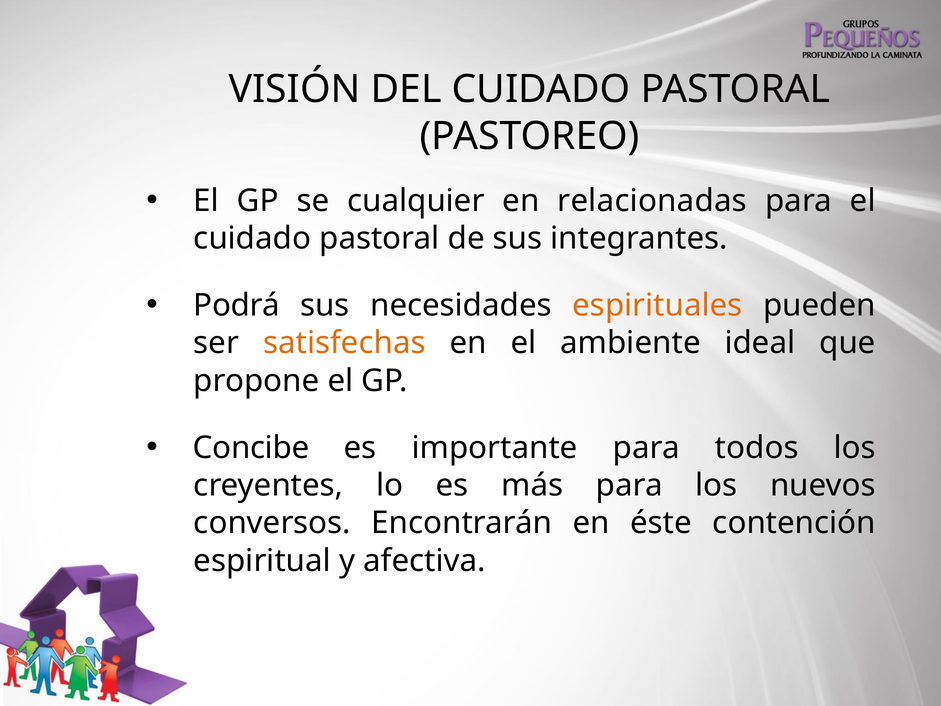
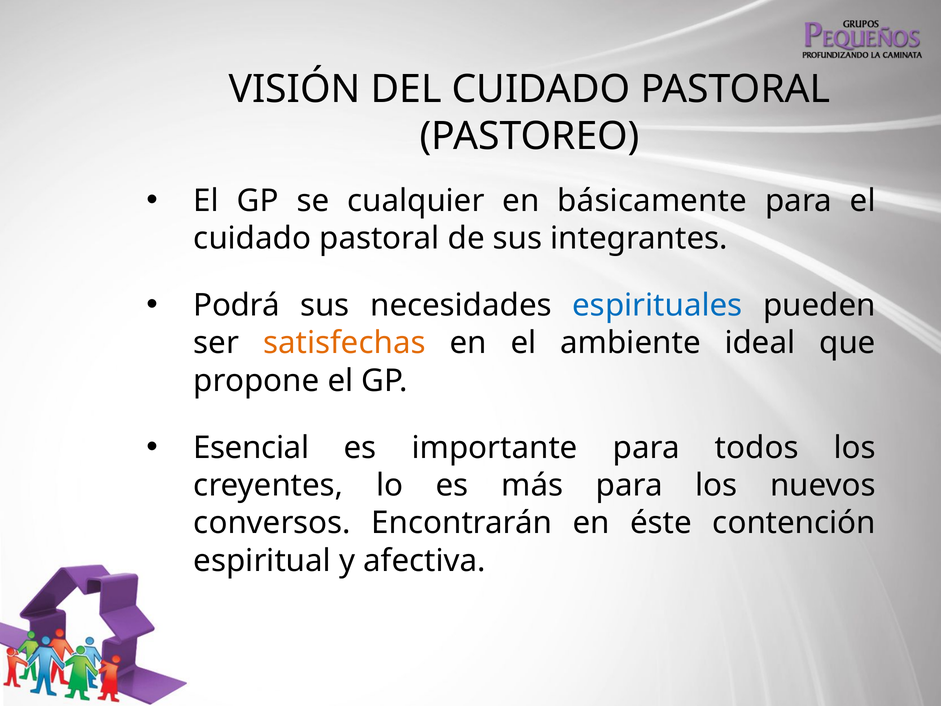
relacionadas: relacionadas -> básicamente
espirituales colour: orange -> blue
Concibe: Concibe -> Esencial
